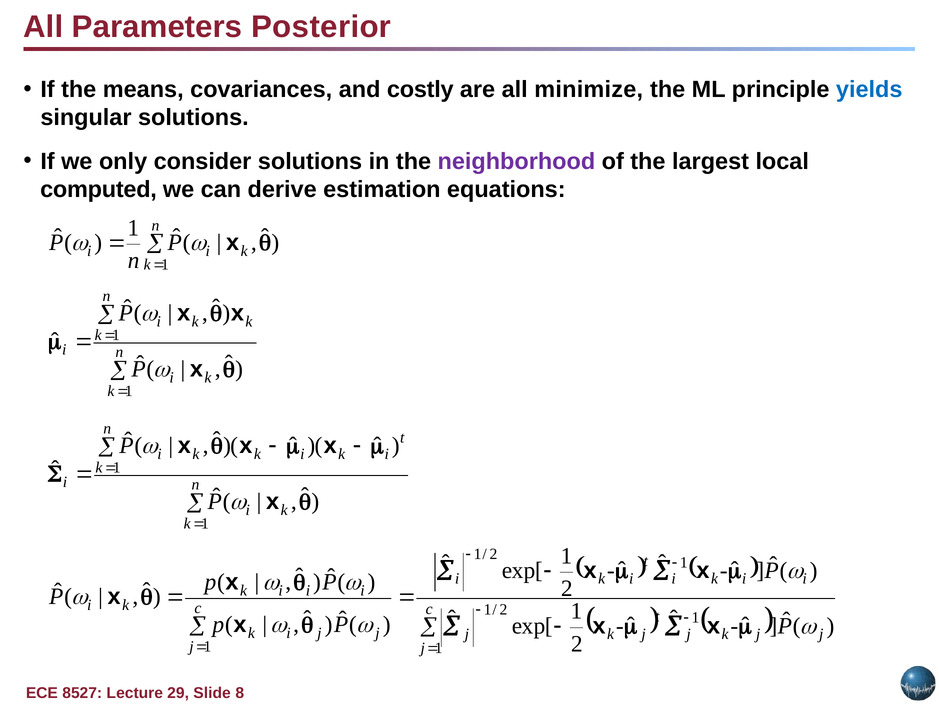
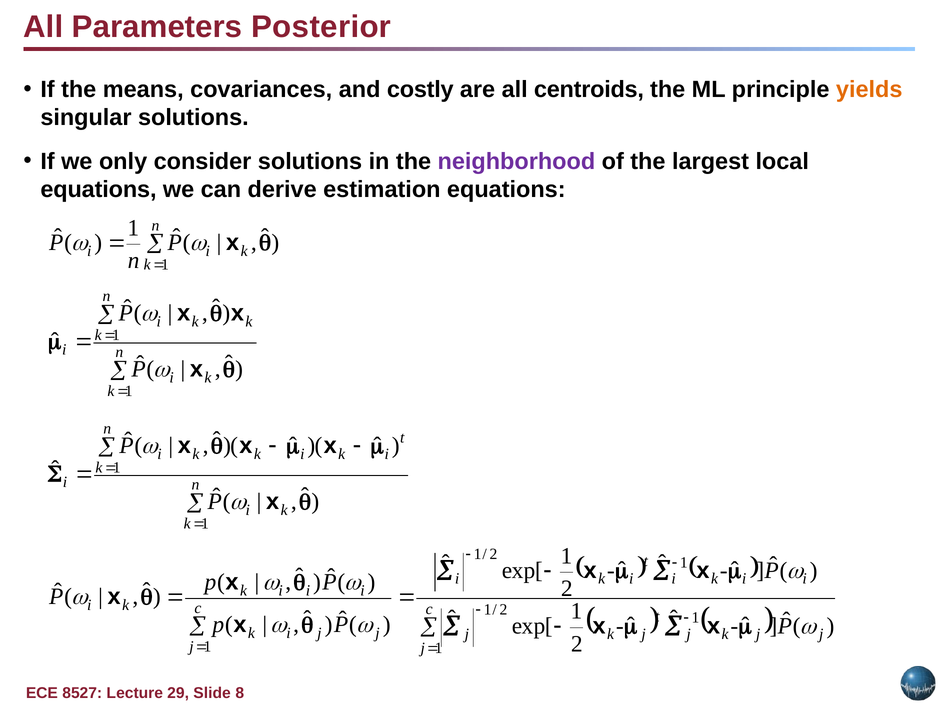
minimize: minimize -> centroids
yields colour: blue -> orange
computed at (99, 190): computed -> equations
